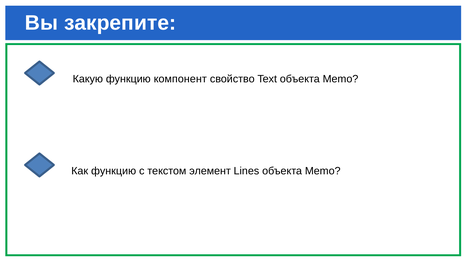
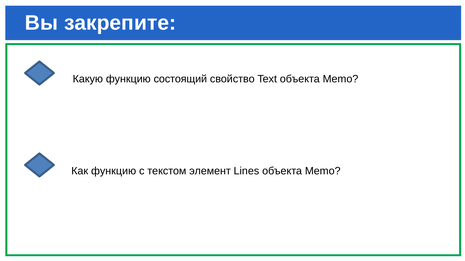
компонент: компонент -> состоящий
